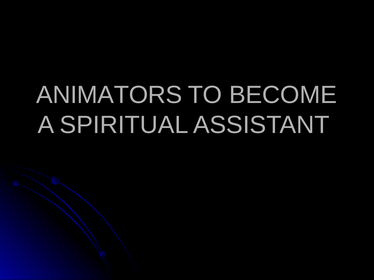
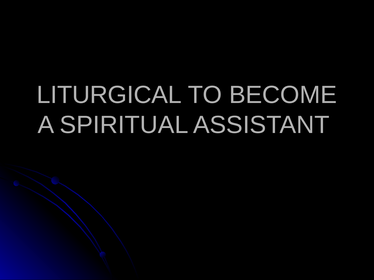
ANIMATORS: ANIMATORS -> LITURGICAL
